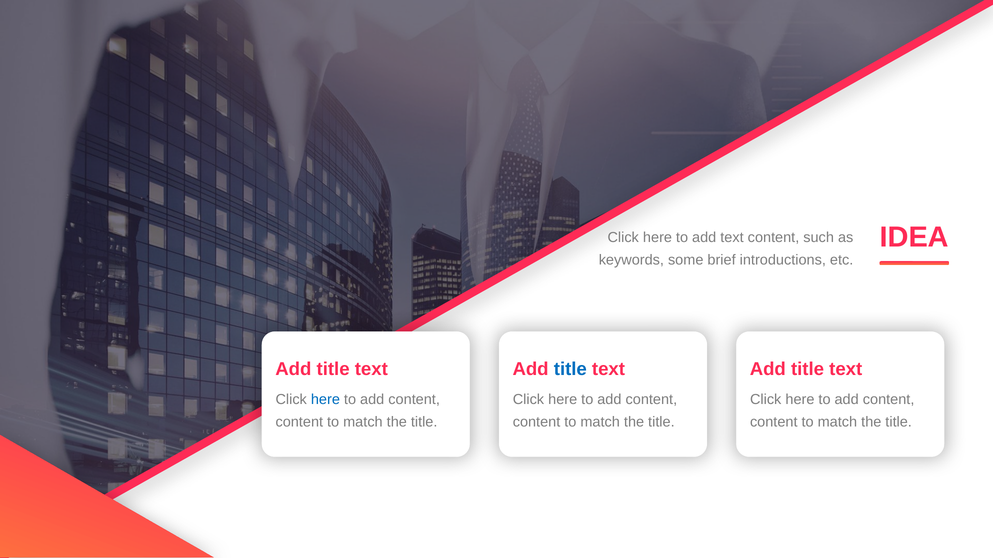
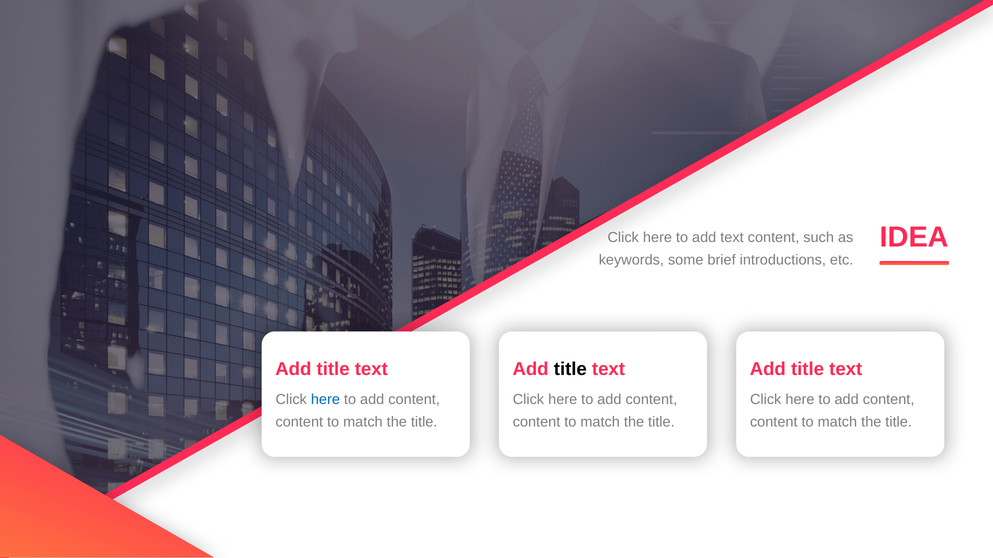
title at (570, 369) colour: blue -> black
